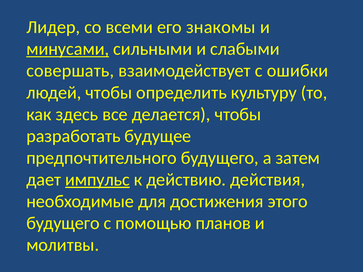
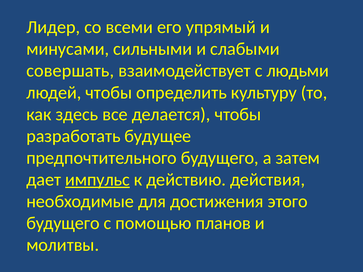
знакомы: знакомы -> упрямый
минусами underline: present -> none
ошибки: ошибки -> людьми
